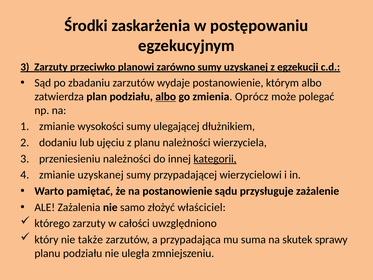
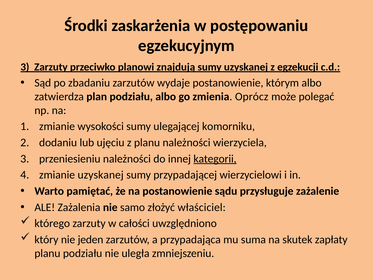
zarówno: zarówno -> znajdują
albo at (166, 97) underline: present -> none
dłużnikiem: dłużnikiem -> komorniku
także: także -> jeden
sprawy: sprawy -> zapłaty
